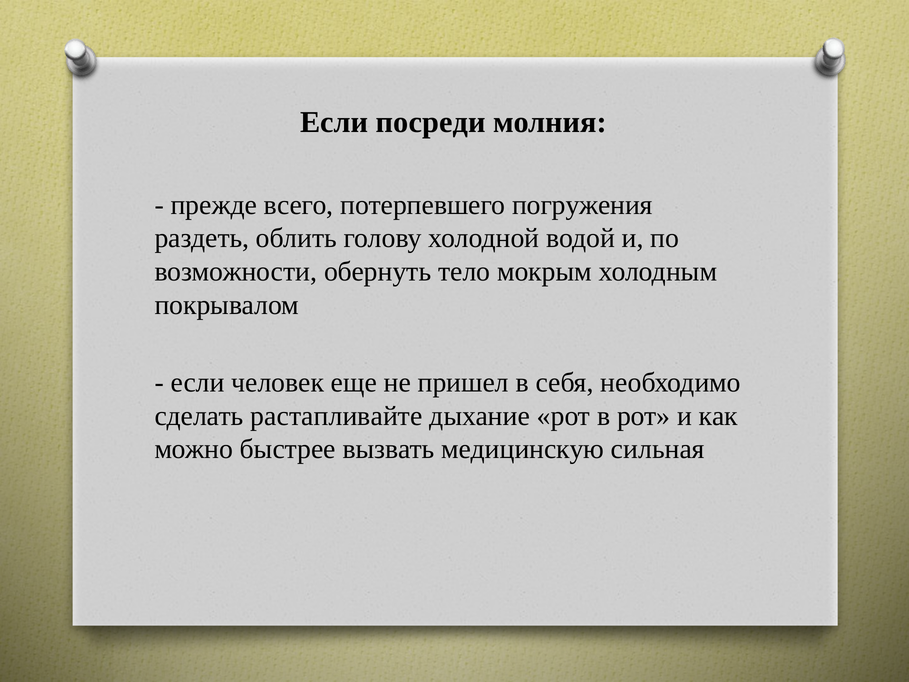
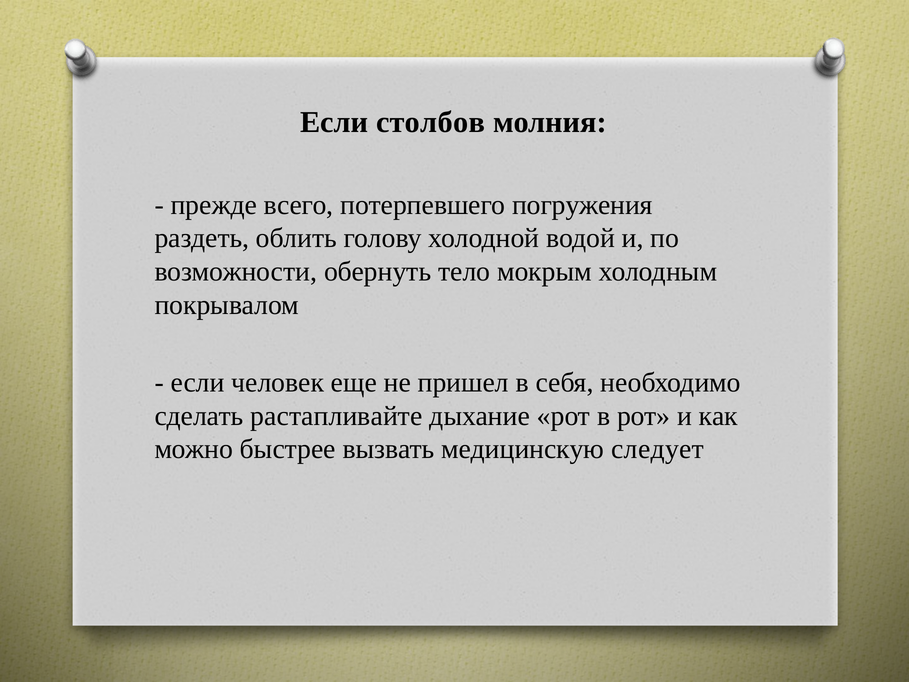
посреди: посреди -> столбов
сильная: сильная -> следует
